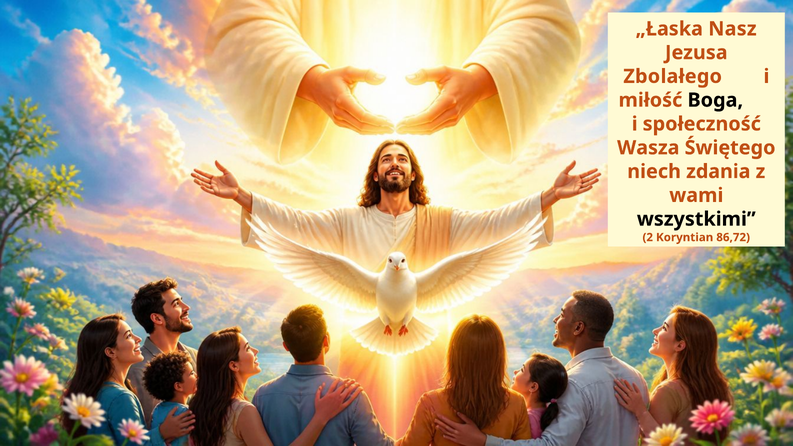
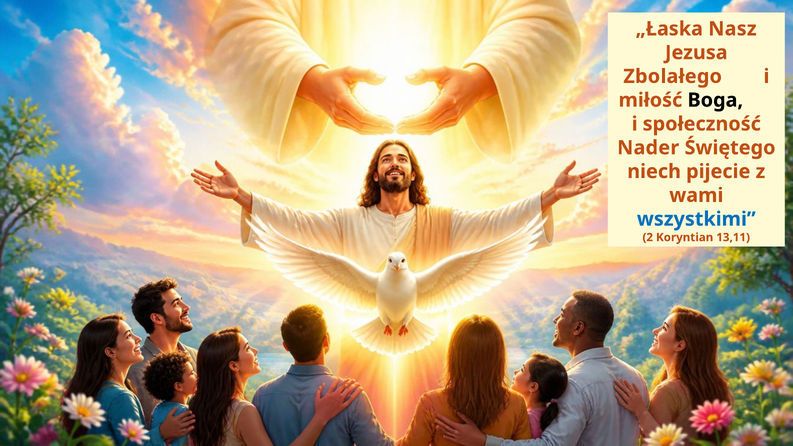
Wasza: Wasza -> Nader
zdania: zdania -> pijecie
wszystkimi colour: black -> blue
86,72: 86,72 -> 13,11
